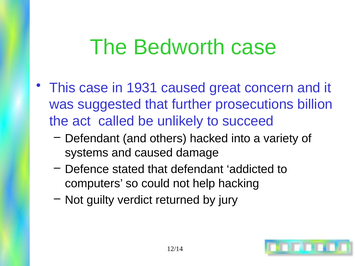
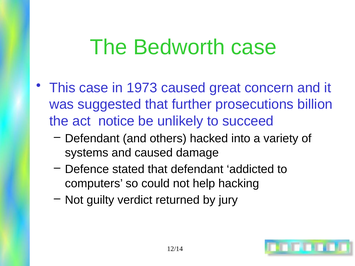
1931: 1931 -> 1973
called: called -> notice
